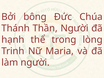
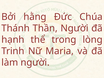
bông: bông -> hằng
